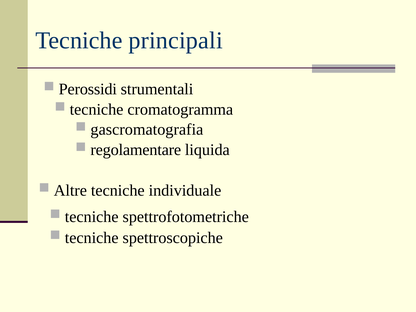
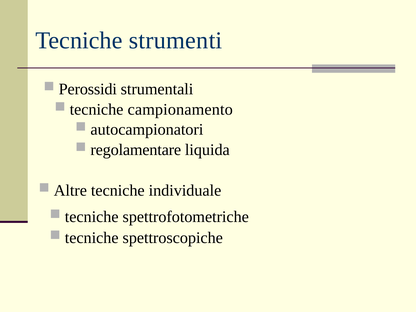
principali: principali -> strumenti
cromatogramma: cromatogramma -> campionamento
gascromatografia: gascromatografia -> autocampionatori
